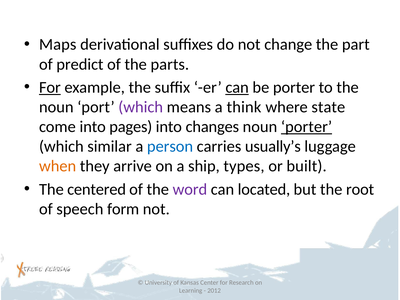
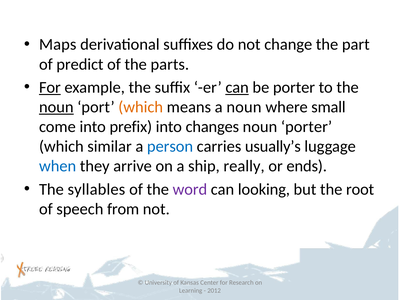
noun at (56, 107) underline: none -> present
which at (141, 107) colour: purple -> orange
a think: think -> noun
state: state -> small
pages: pages -> prefix
porter at (307, 127) underline: present -> none
when colour: orange -> blue
types: types -> really
built: built -> ends
centered: centered -> syllables
located: located -> looking
form: form -> from
